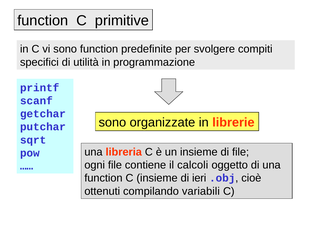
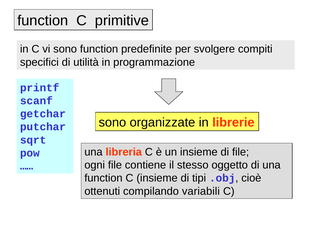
calcoli: calcoli -> stesso
ieri: ieri -> tipi
